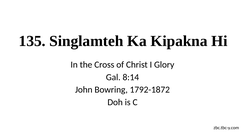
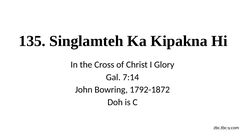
8:14: 8:14 -> 7:14
